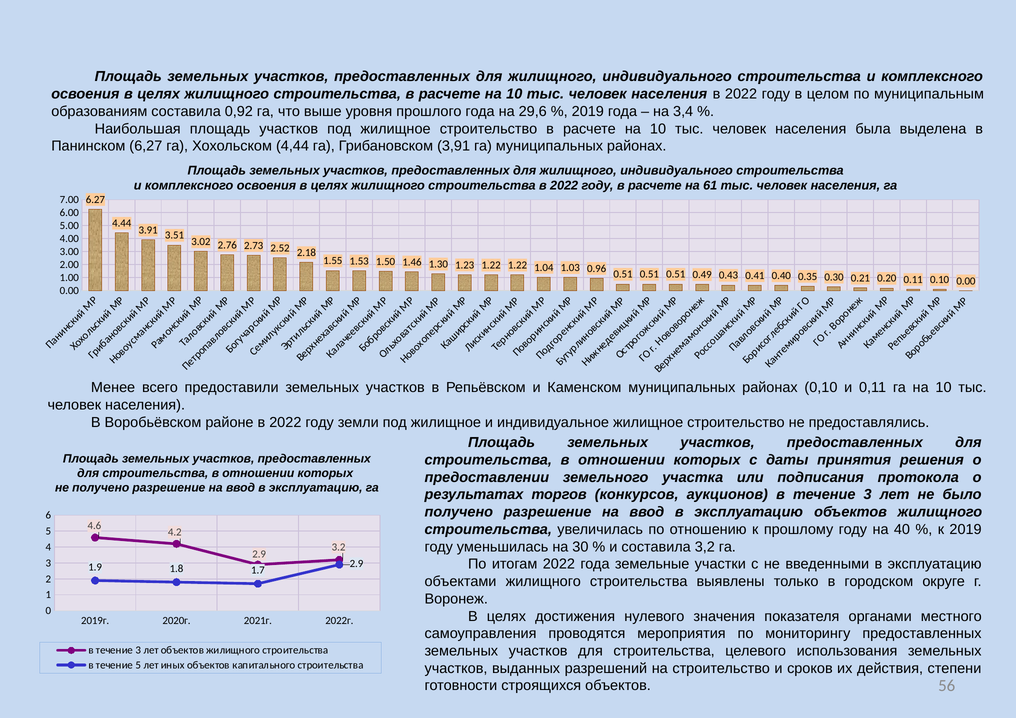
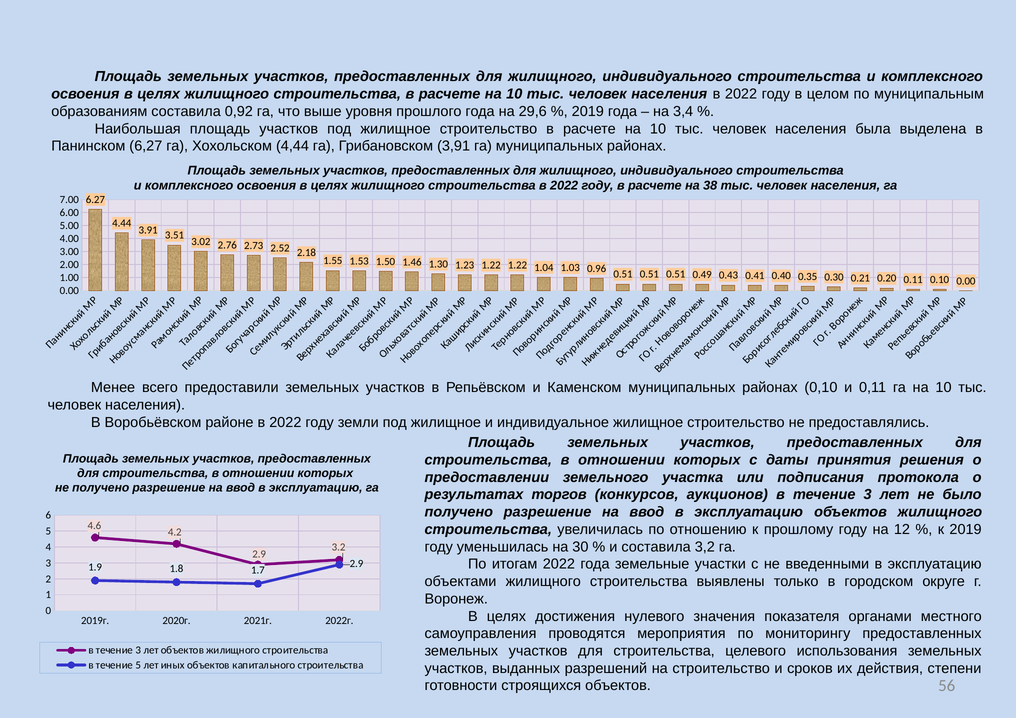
61: 61 -> 38
40: 40 -> 12
